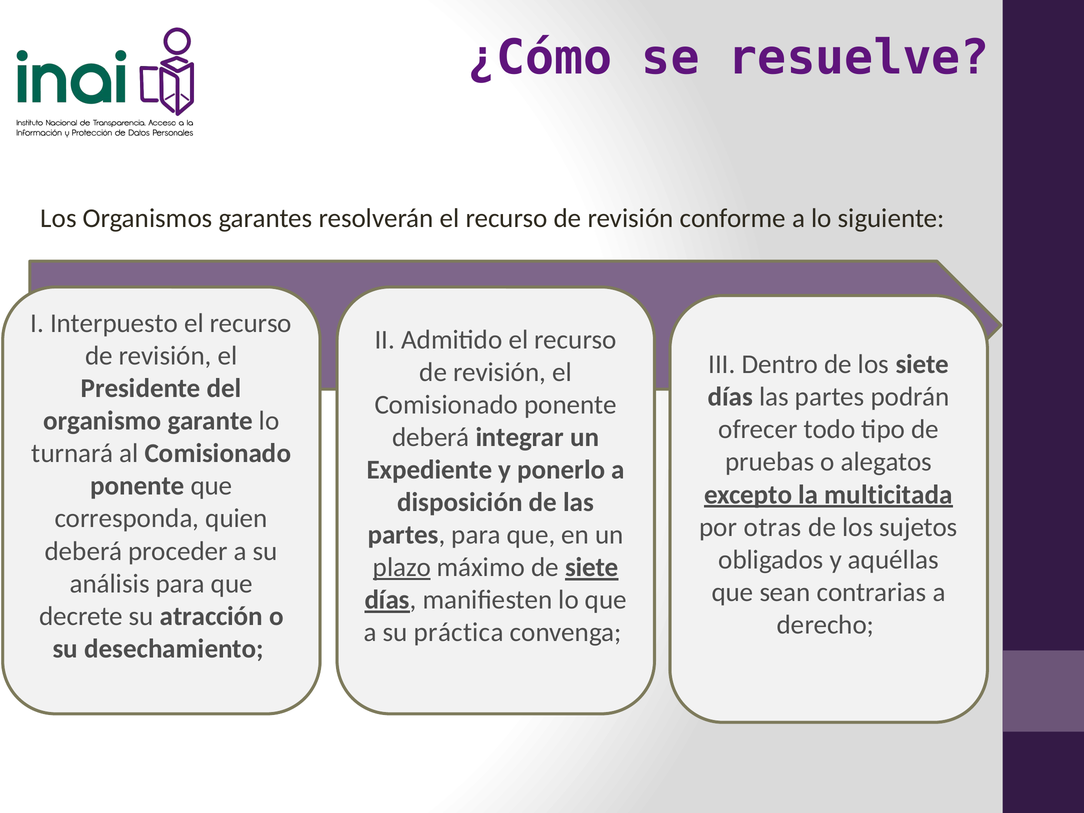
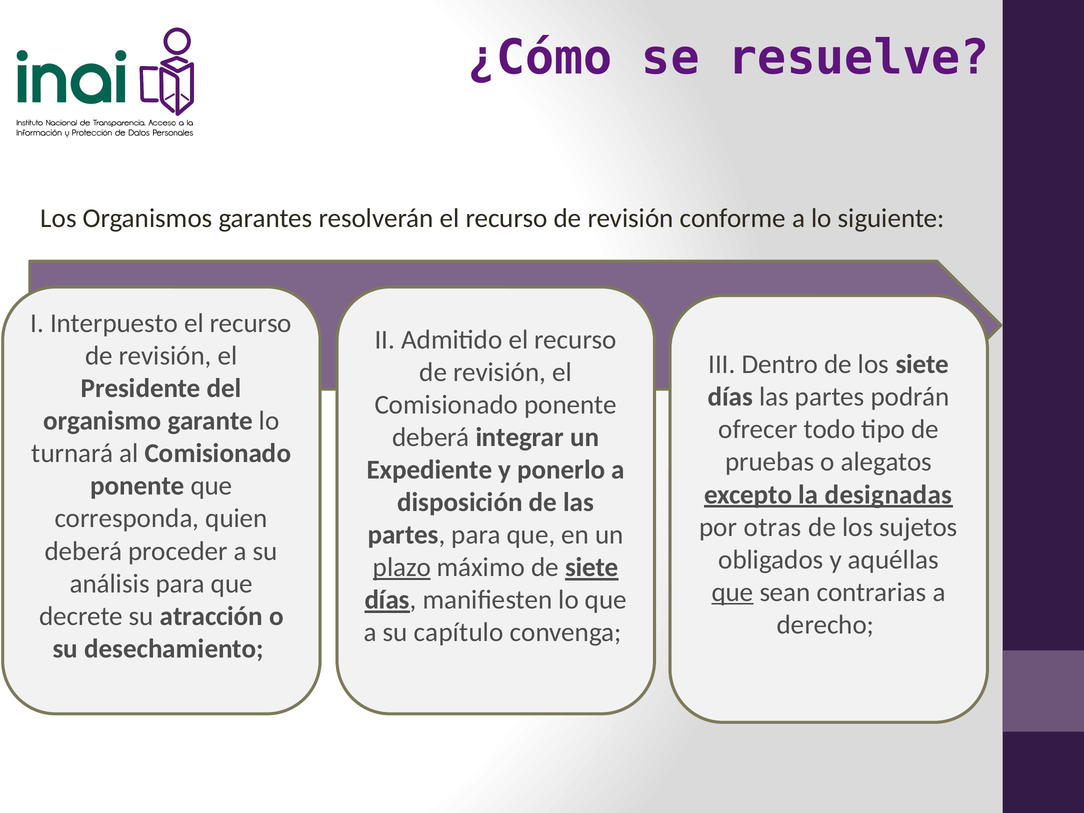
multicitada: multicitada -> designadas
que at (732, 592) underline: none -> present
práctica: práctica -> capítulo
